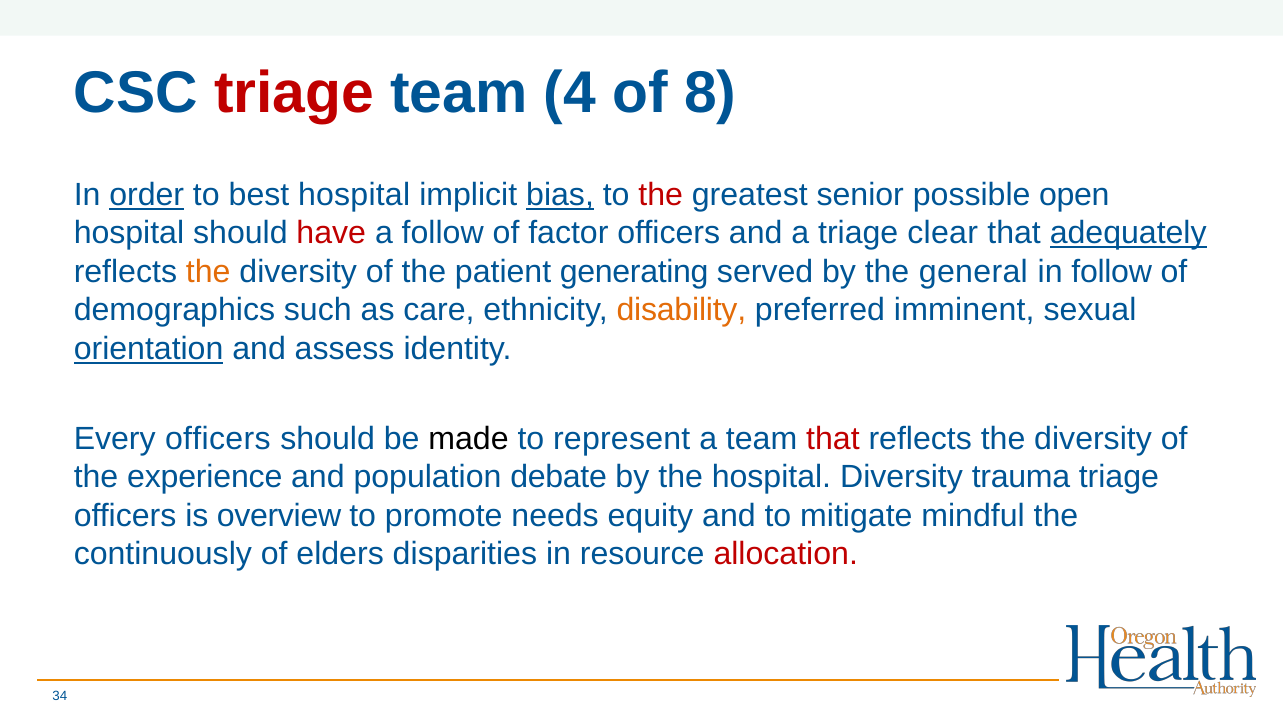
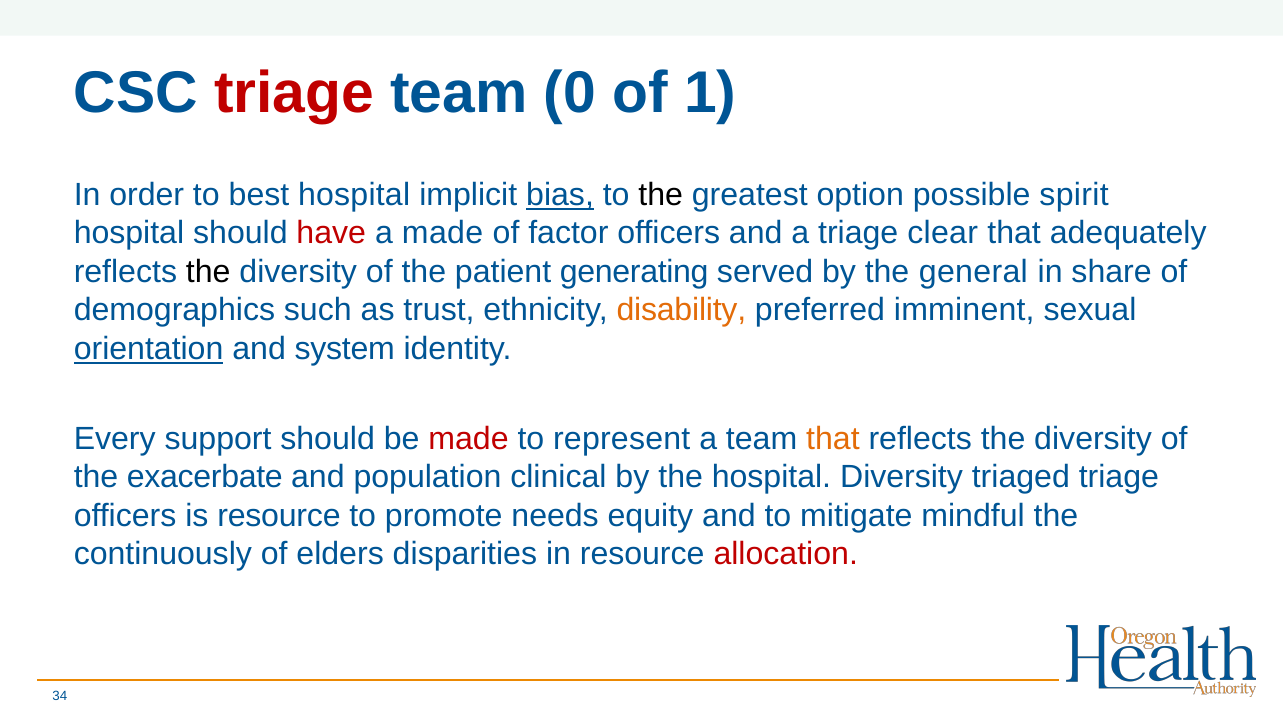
4: 4 -> 0
8: 8 -> 1
order underline: present -> none
the at (661, 195) colour: red -> black
senior: senior -> option
open: open -> spirit
a follow: follow -> made
adequately underline: present -> none
the at (208, 272) colour: orange -> black
in follow: follow -> share
care: care -> trust
assess: assess -> system
Every officers: officers -> support
made at (468, 438) colour: black -> red
that at (833, 438) colour: red -> orange
experience: experience -> exacerbate
debate: debate -> clinical
trauma: trauma -> triaged
is overview: overview -> resource
